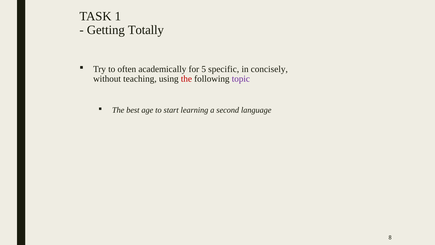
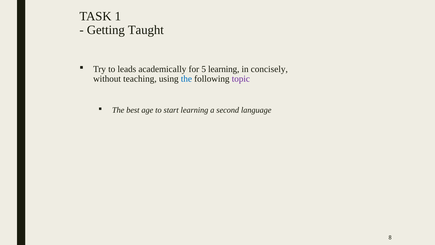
Totally: Totally -> Taught
often: often -> leads
5 specific: specific -> learning
the at (186, 79) colour: red -> blue
